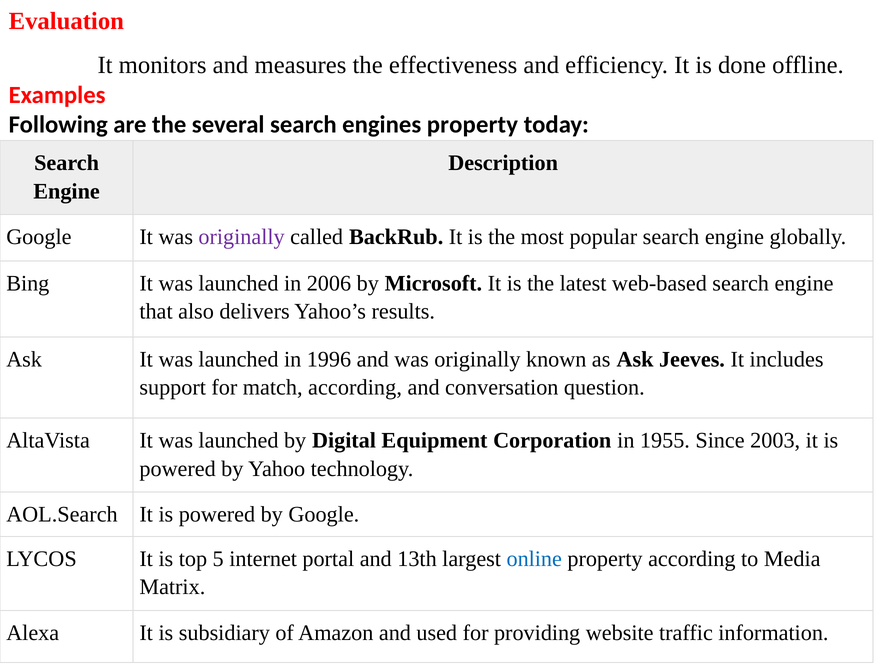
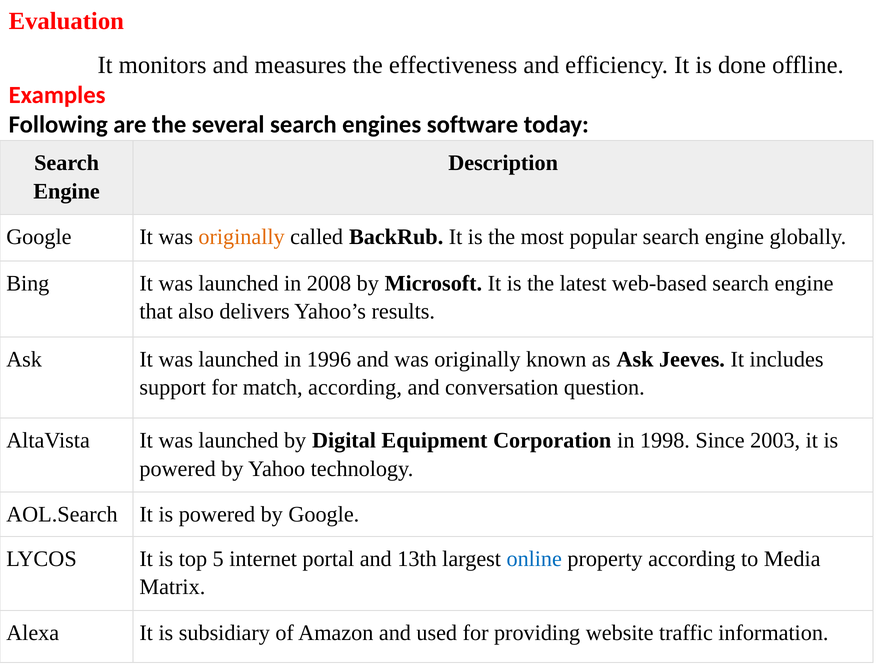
engines property: property -> software
originally at (242, 237) colour: purple -> orange
2006: 2006 -> 2008
1955: 1955 -> 1998
